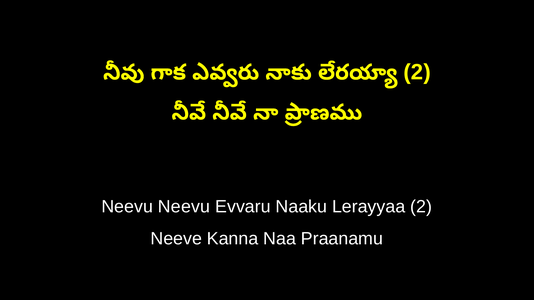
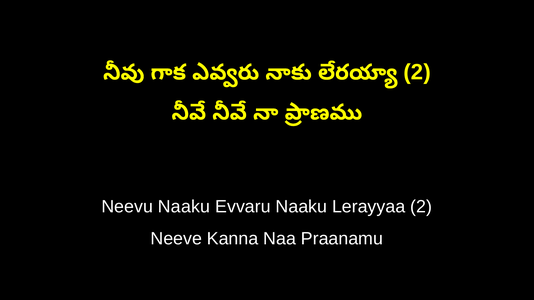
Neevu Neevu: Neevu -> Naaku
